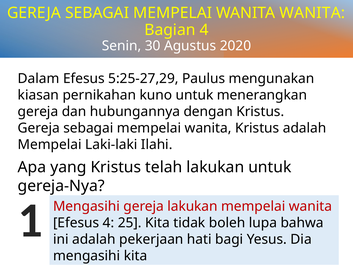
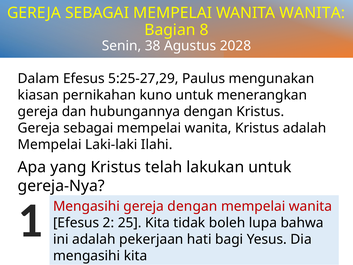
Bagian 4: 4 -> 8
30: 30 -> 38
2020: 2020 -> 2028
gereja lakukan: lakukan -> dengan
Efesus 4: 4 -> 2
